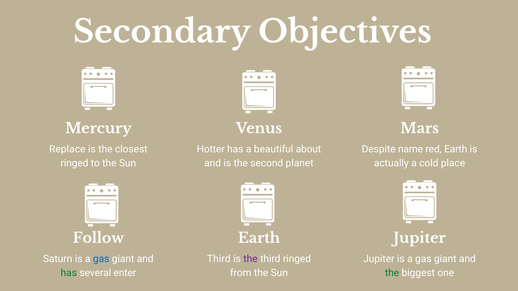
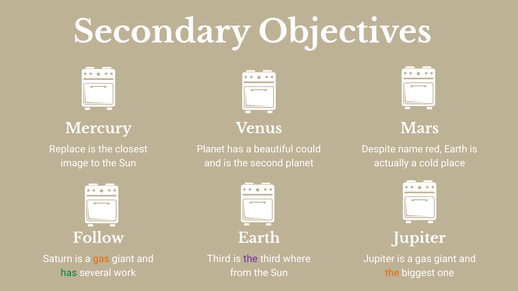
Hotter at (211, 149): Hotter -> Planet
about: about -> could
ringed at (74, 163): ringed -> image
gas at (101, 259) colour: blue -> orange
third ringed: ringed -> where
enter: enter -> work
the at (392, 273) colour: green -> orange
